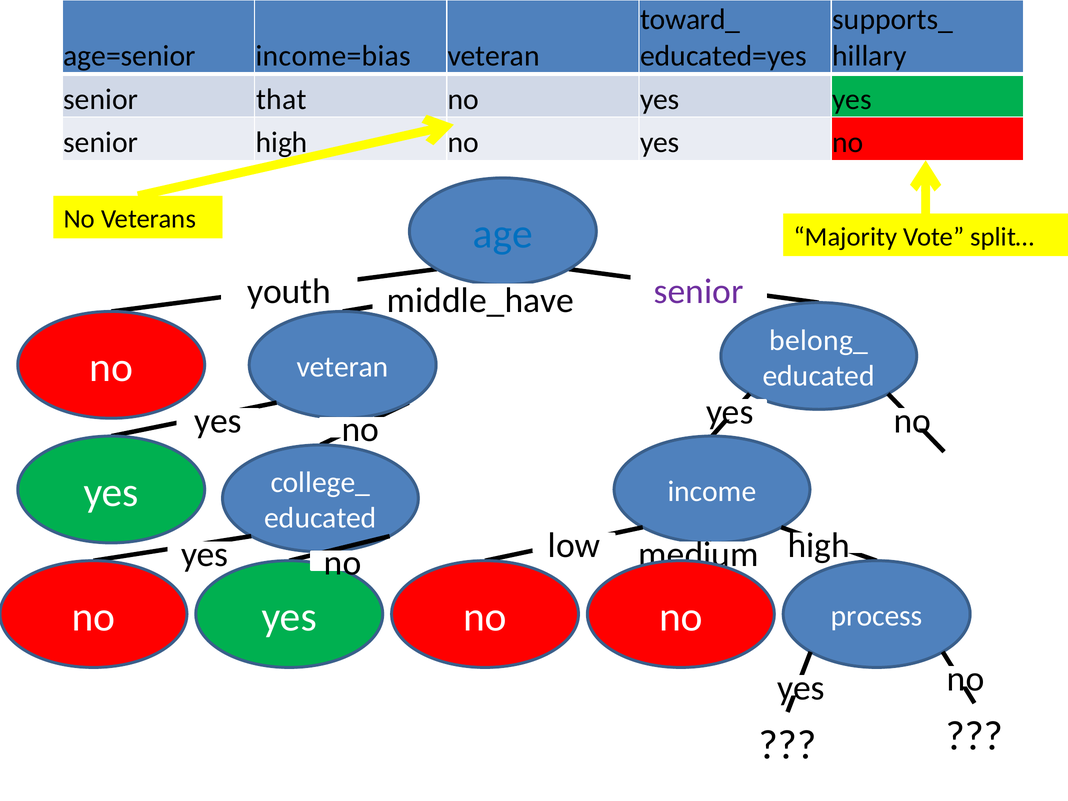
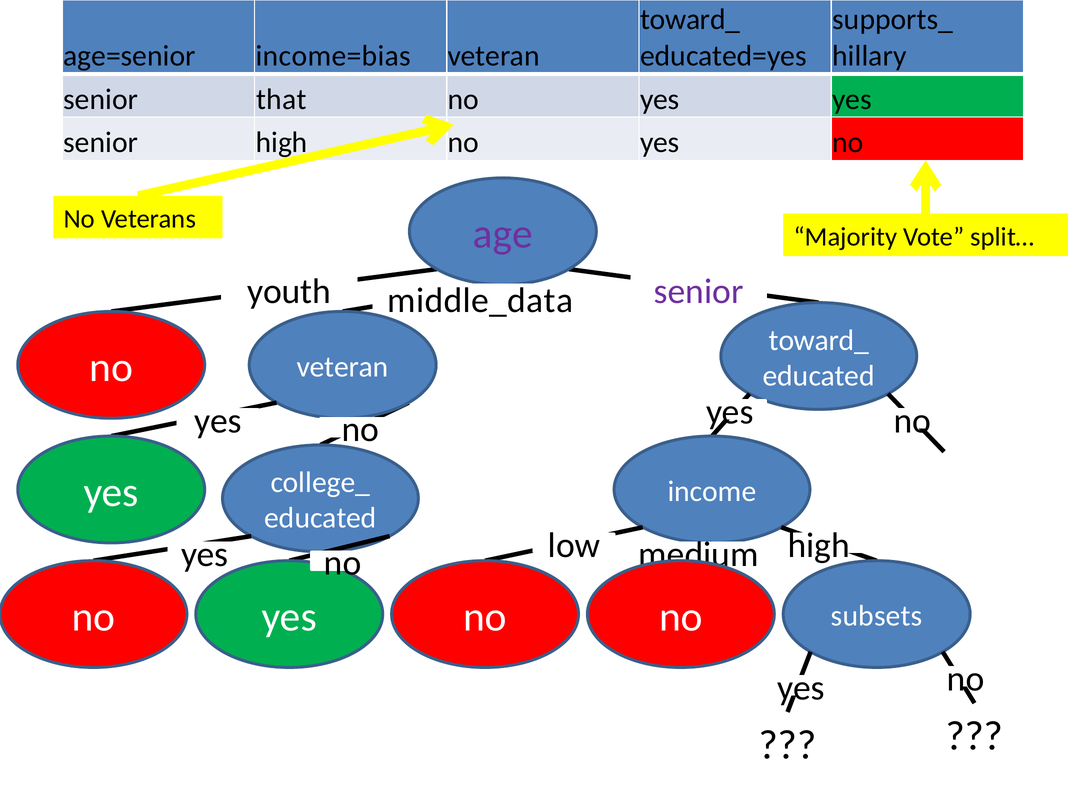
age colour: blue -> purple
middle_have: middle_have -> middle_data
belong_ at (819, 340): belong_ -> toward_
process: process -> subsets
